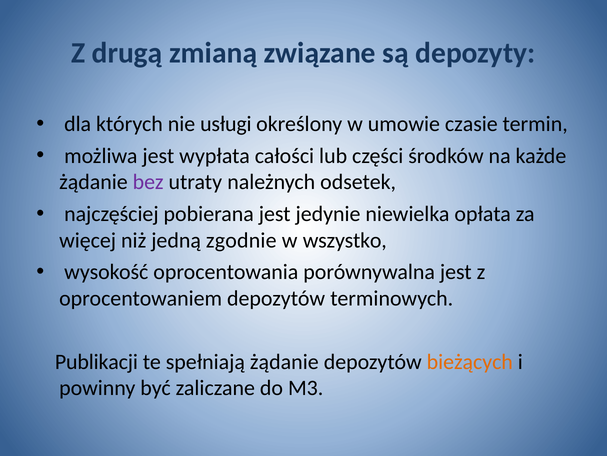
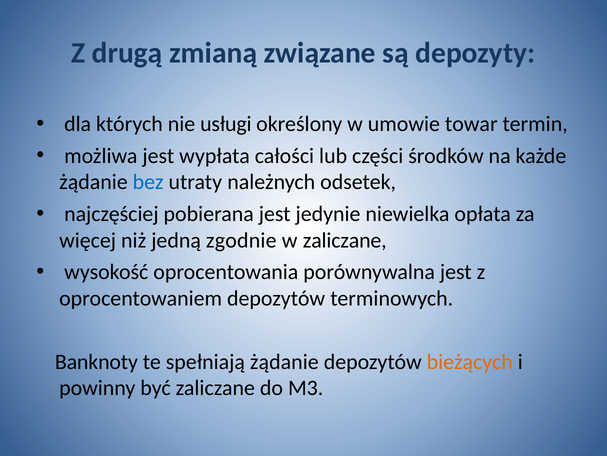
czasie: czasie -> towar
bez colour: purple -> blue
w wszystko: wszystko -> zaliczane
Publikacji: Publikacji -> Banknoty
